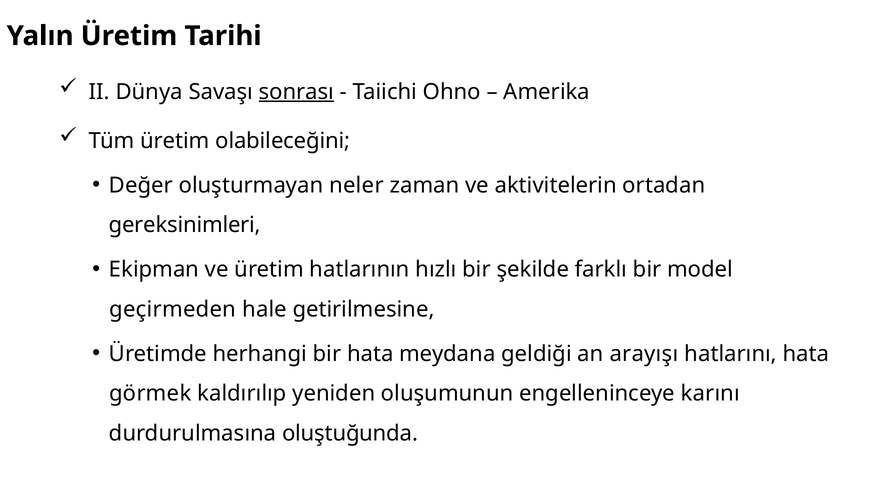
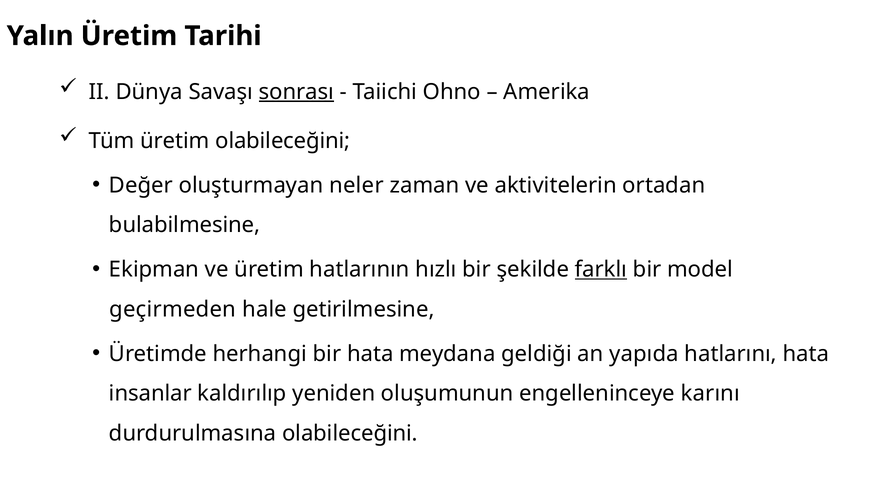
gereksinimleri: gereksinimleri -> bulabilmesine
farklı underline: none -> present
arayışı: arayışı -> yapıda
görmek: görmek -> insanlar
durdurulmasına oluştuğunda: oluştuğunda -> olabileceğini
